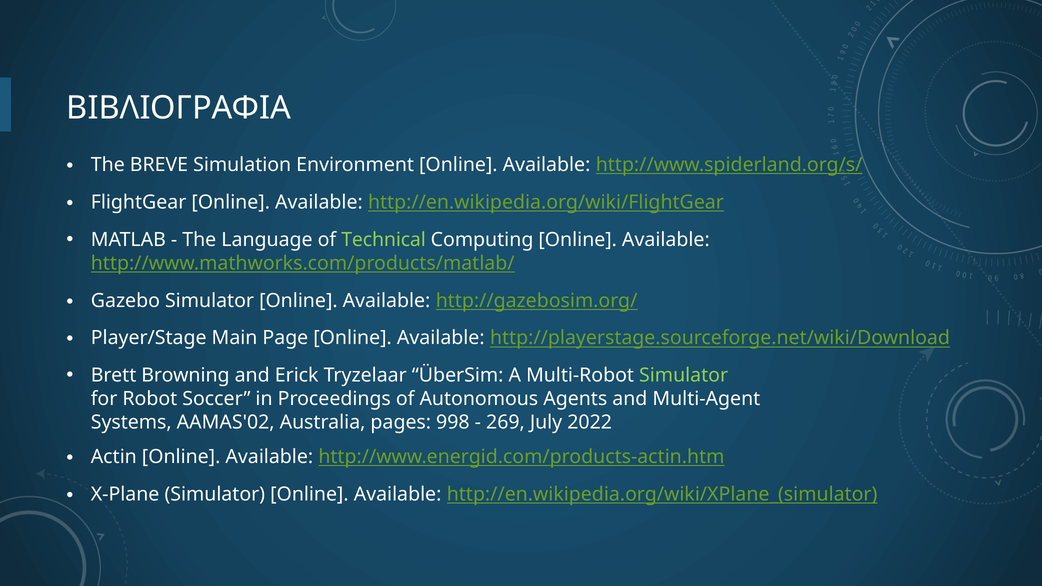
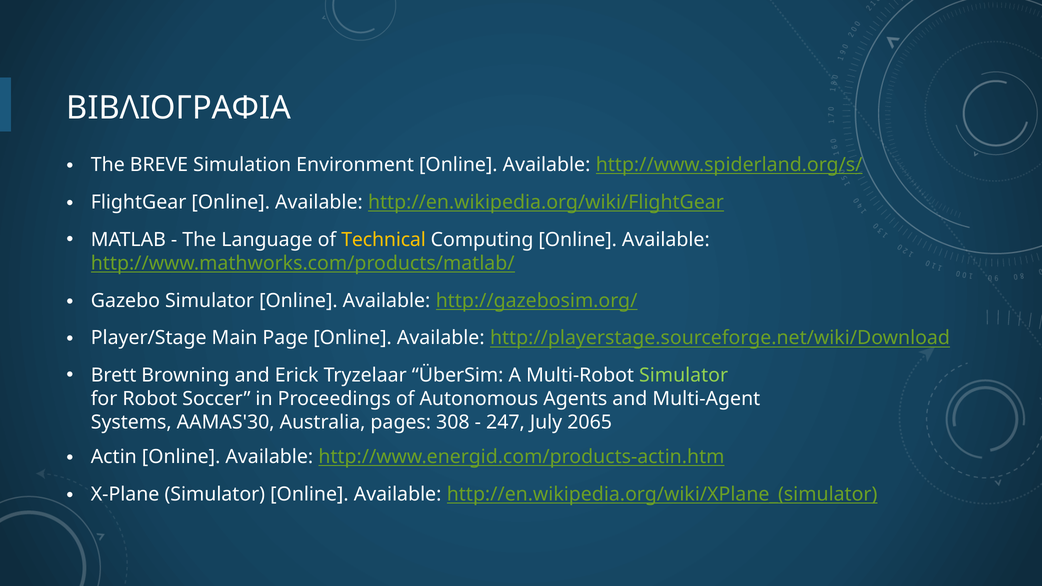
Technical colour: light green -> yellow
AAMAS'02: AAMAS'02 -> AAMAS'30
998: 998 -> 308
269: 269 -> 247
2022: 2022 -> 2065
